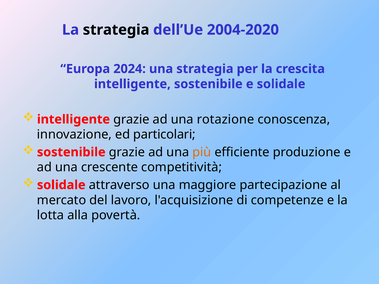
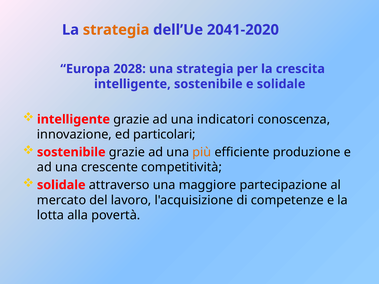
strategia at (116, 30) colour: black -> orange
2004-2020: 2004-2020 -> 2041-2020
2024: 2024 -> 2028
rotazione: rotazione -> indicatori
